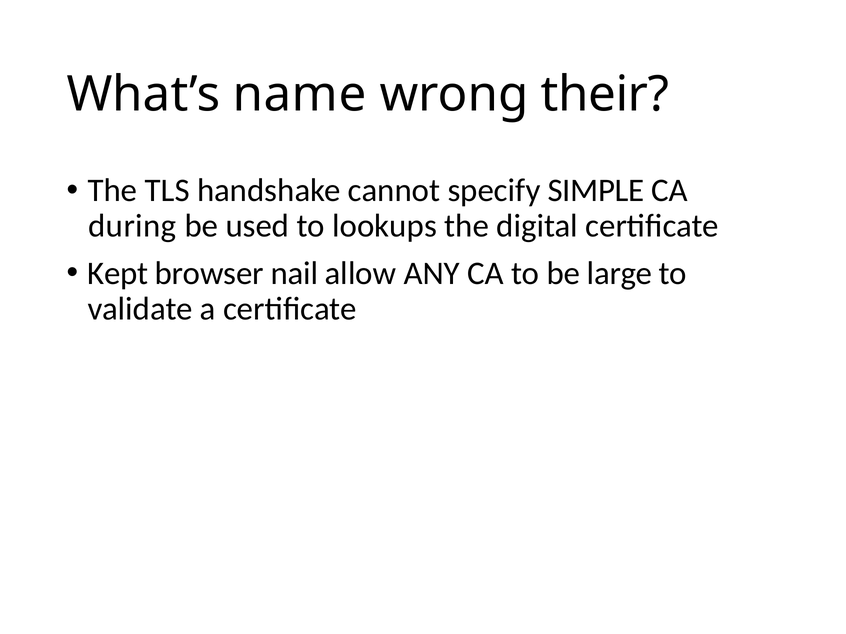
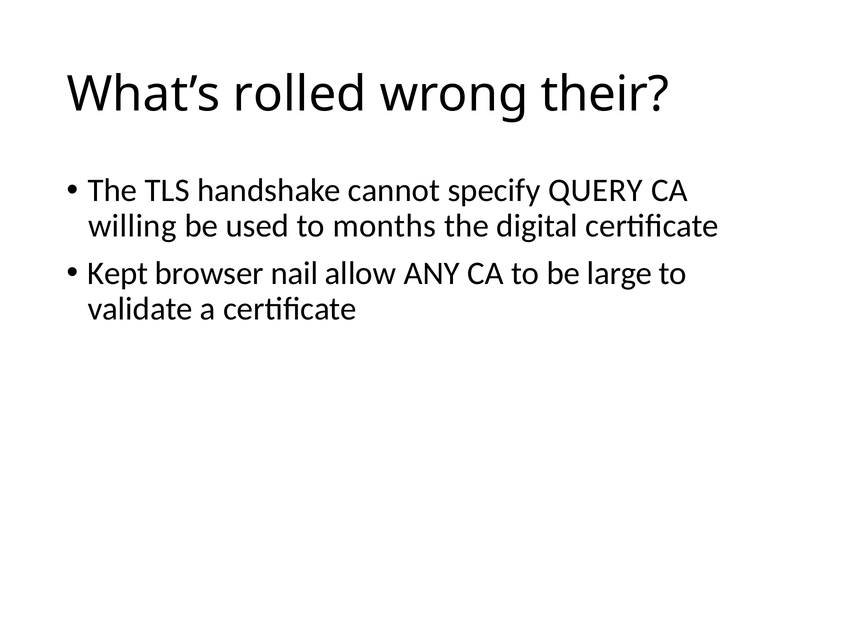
name: name -> rolled
SIMPLE: SIMPLE -> QUERY
during: during -> willing
lookups: lookups -> months
